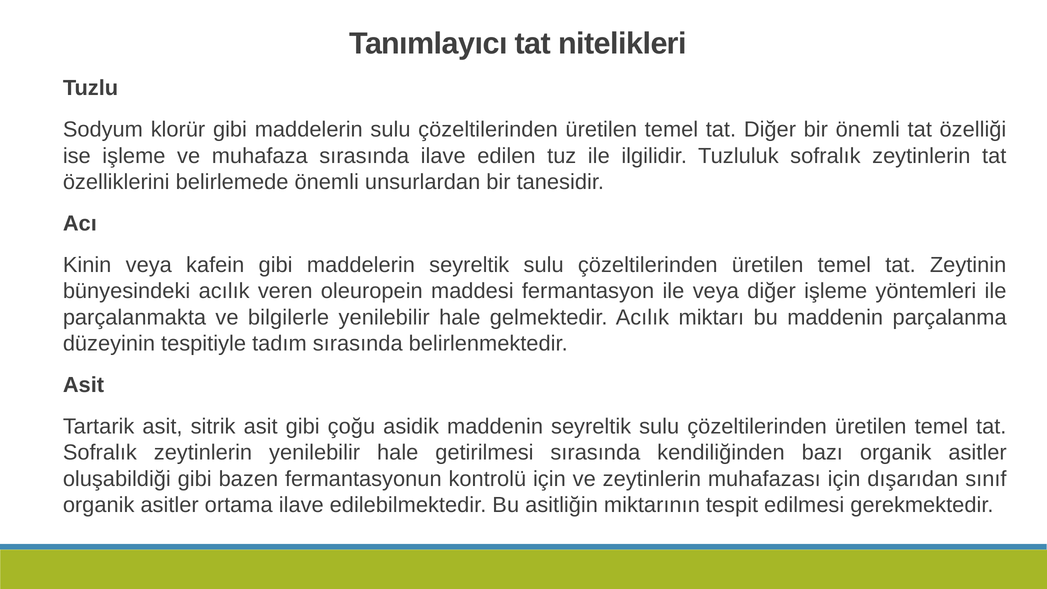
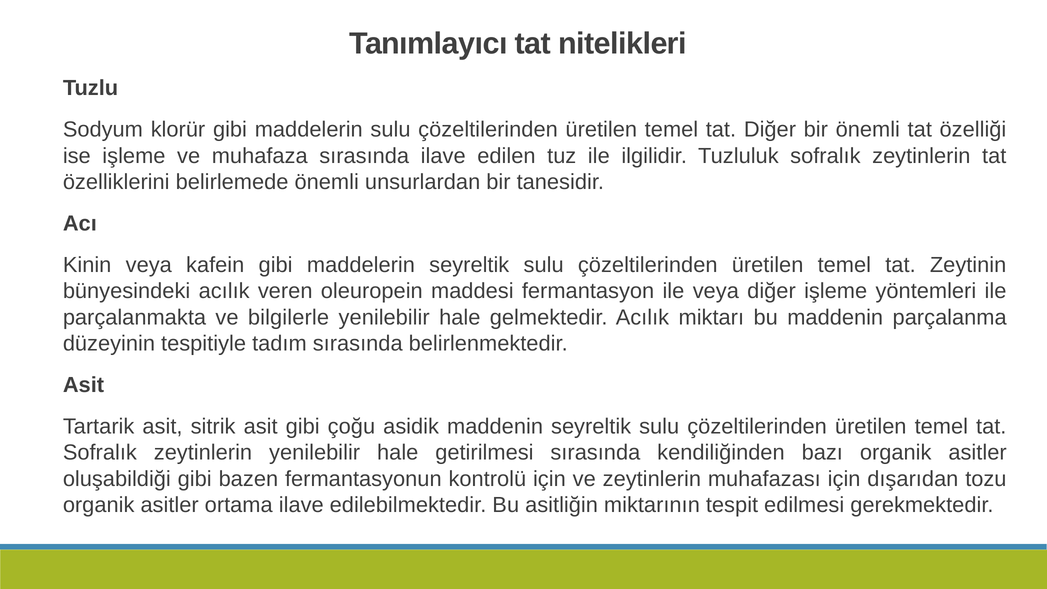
sınıf: sınıf -> tozu
